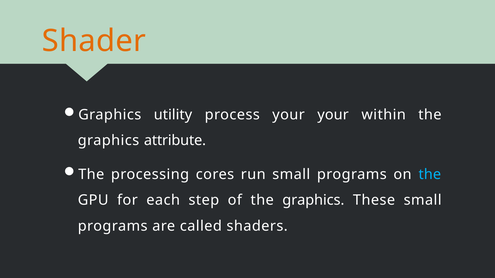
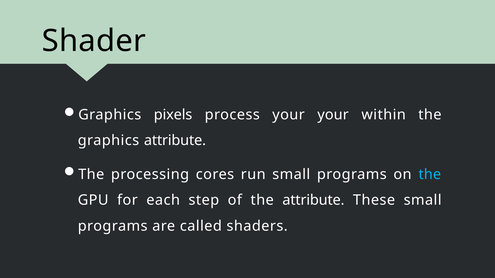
Shader colour: orange -> black
utility: utility -> pixels
of the graphics: graphics -> attribute
